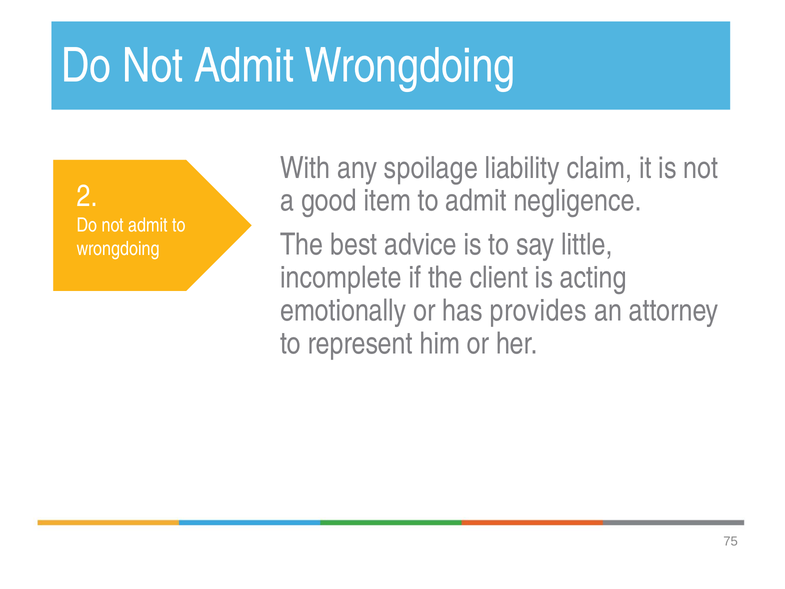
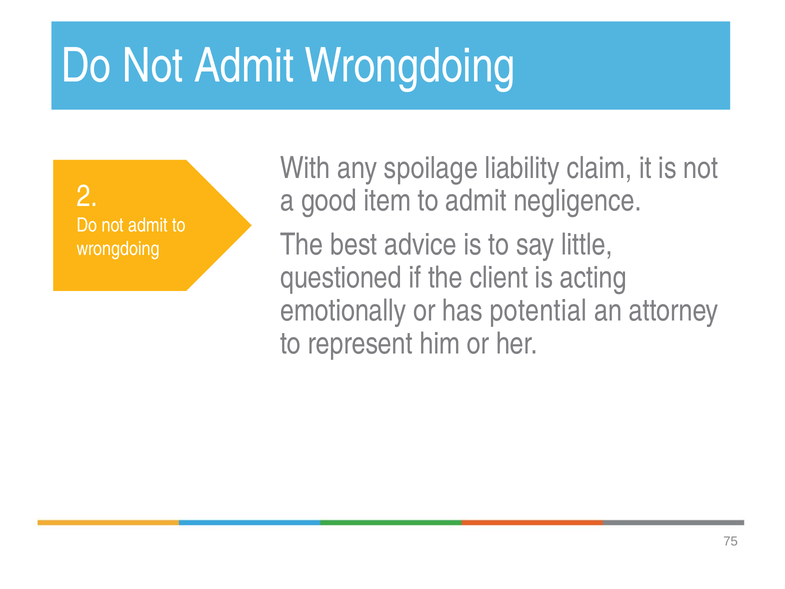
incomplete: incomplete -> questioned
provides: provides -> potential
